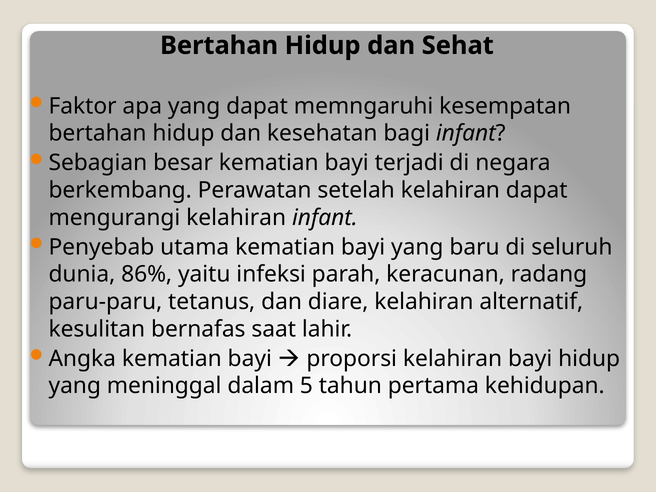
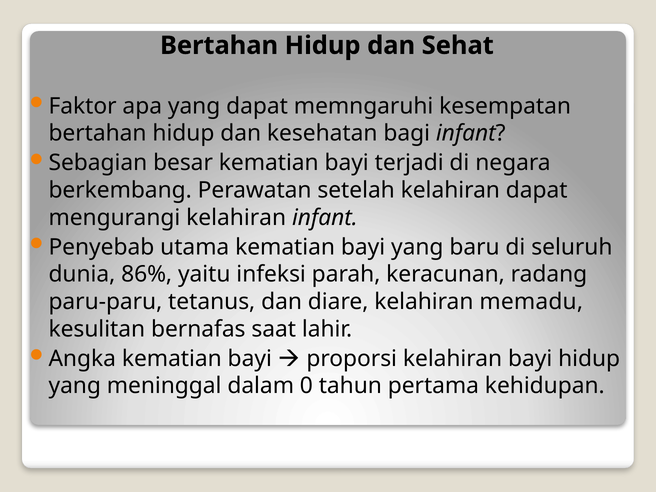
alternatif: alternatif -> memadu
5: 5 -> 0
